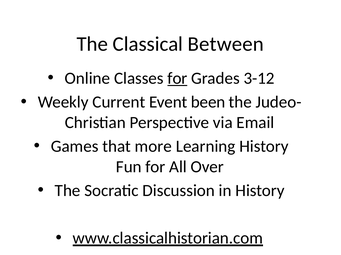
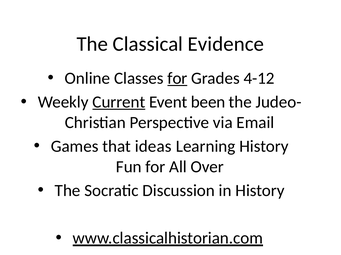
Between: Between -> Evidence
3-12: 3-12 -> 4-12
Current underline: none -> present
more: more -> ideas
